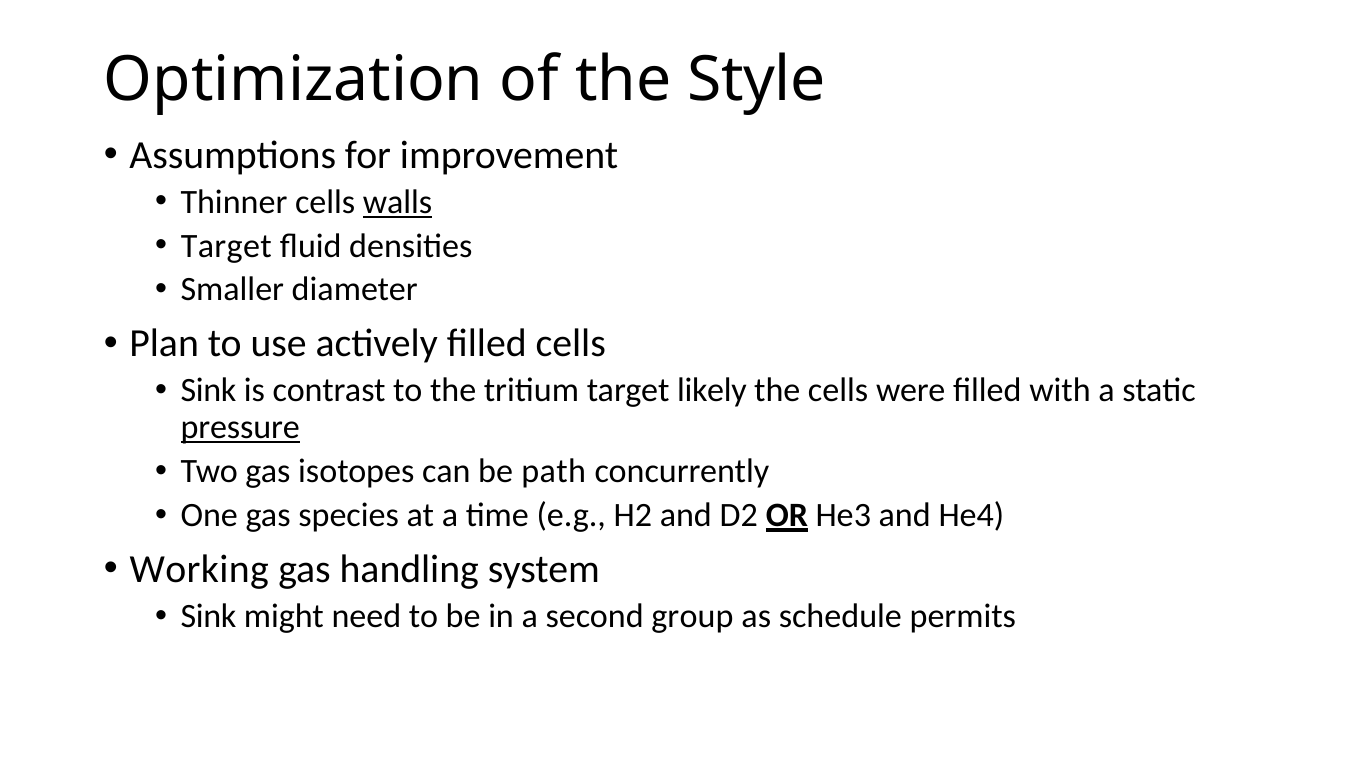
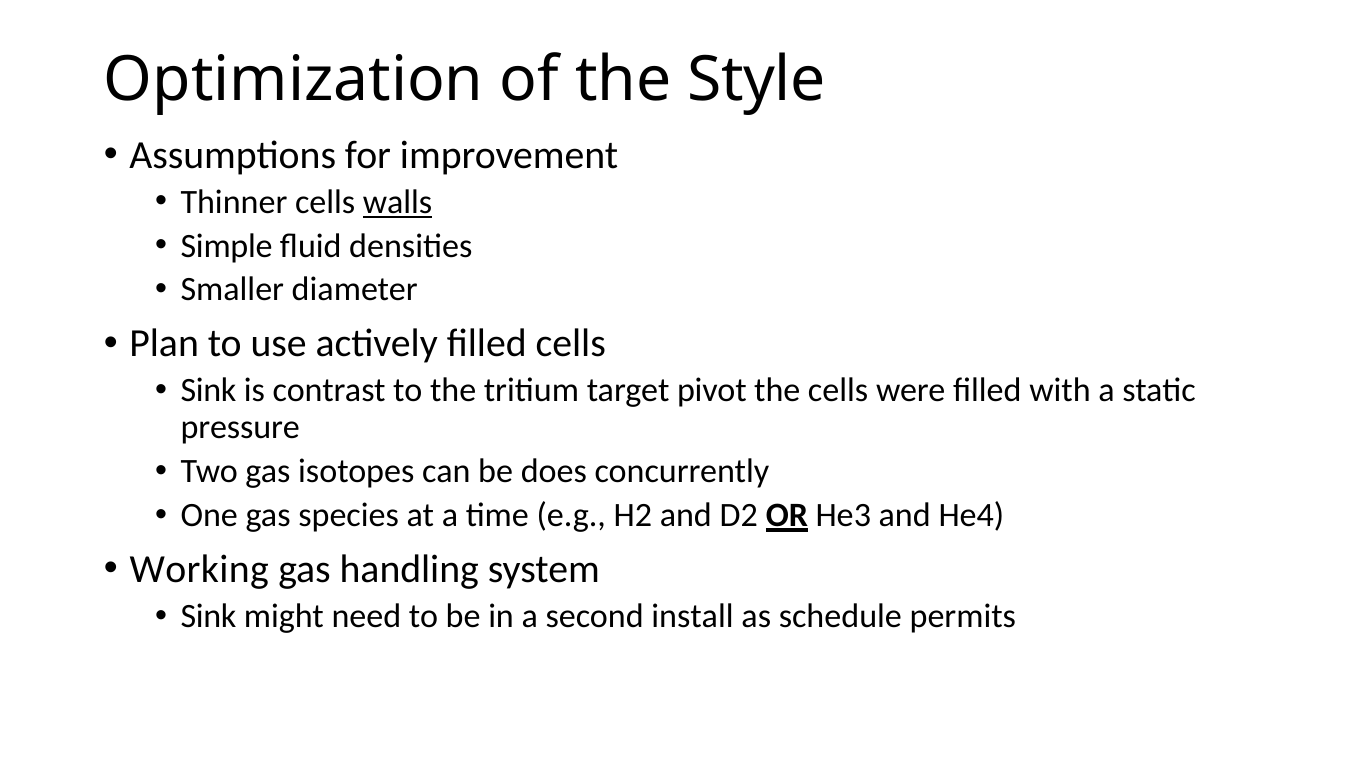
Target at (226, 246): Target -> Simple
likely: likely -> pivot
pressure underline: present -> none
path: path -> does
group: group -> install
